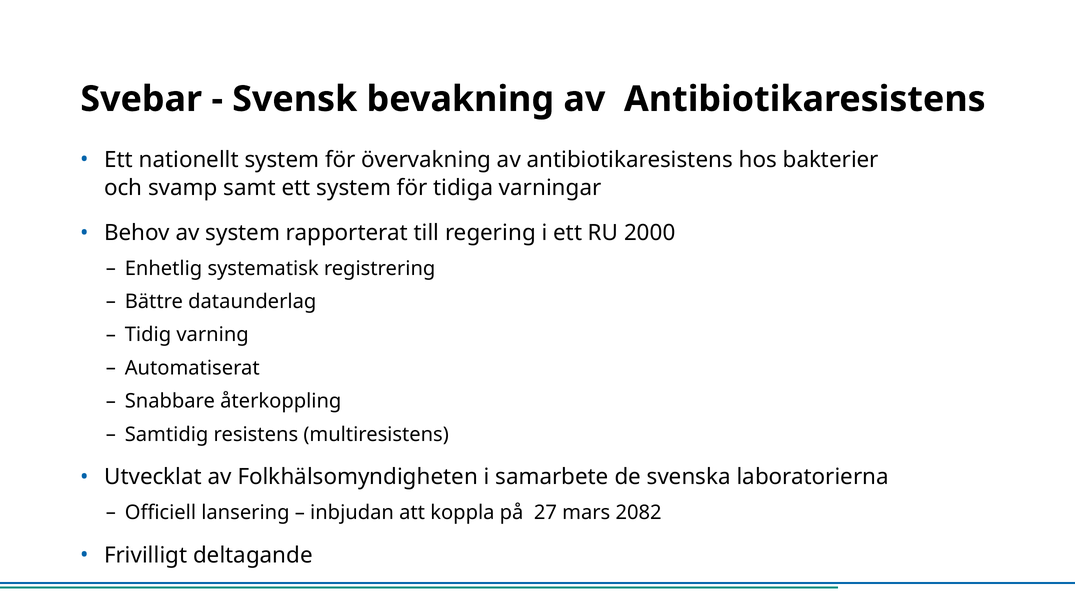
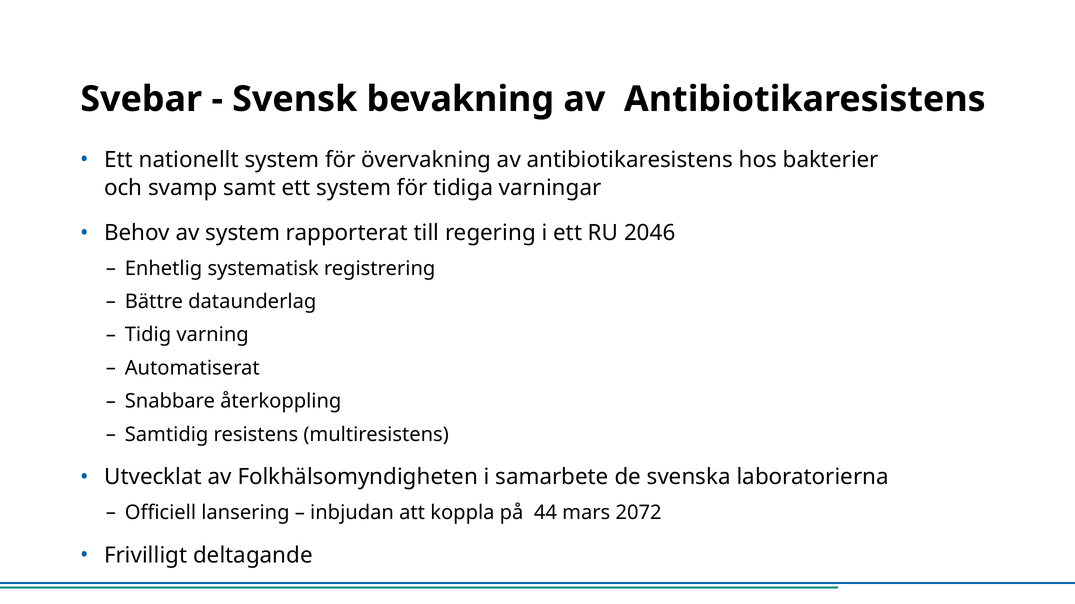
2000: 2000 -> 2046
27: 27 -> 44
2082: 2082 -> 2072
